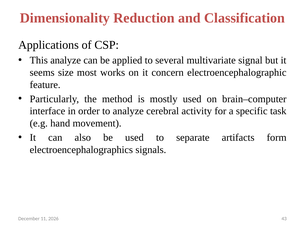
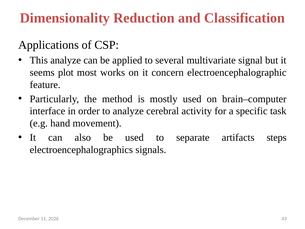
size: size -> plot
form: form -> steps
